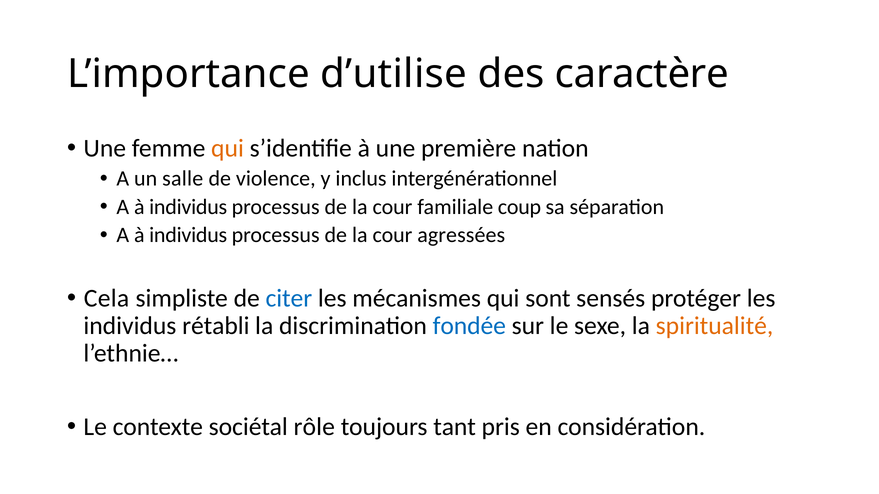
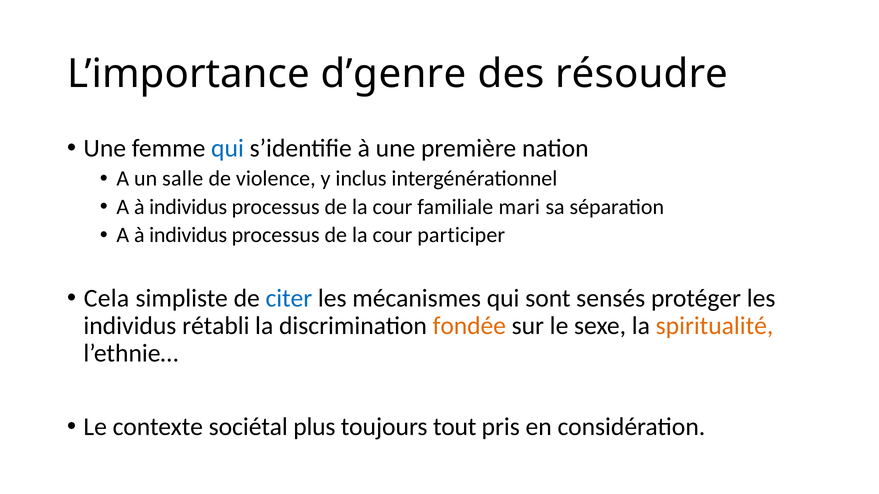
d’utilise: d’utilise -> d’genre
caractère: caractère -> résoudre
qui at (228, 149) colour: orange -> blue
coup: coup -> mari
agressées: agressées -> participer
fondée colour: blue -> orange
rôle: rôle -> plus
tant: tant -> tout
